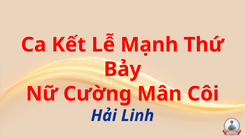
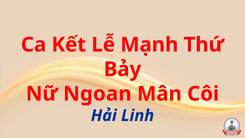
Cường: Cường -> Ngoan
